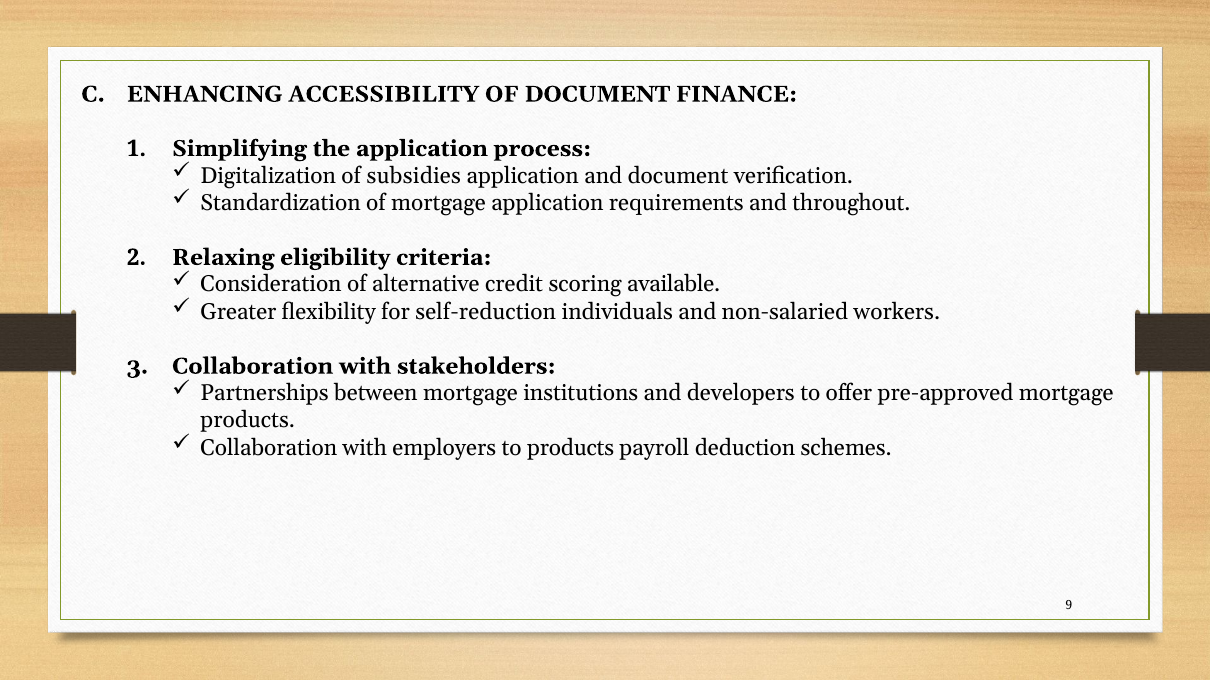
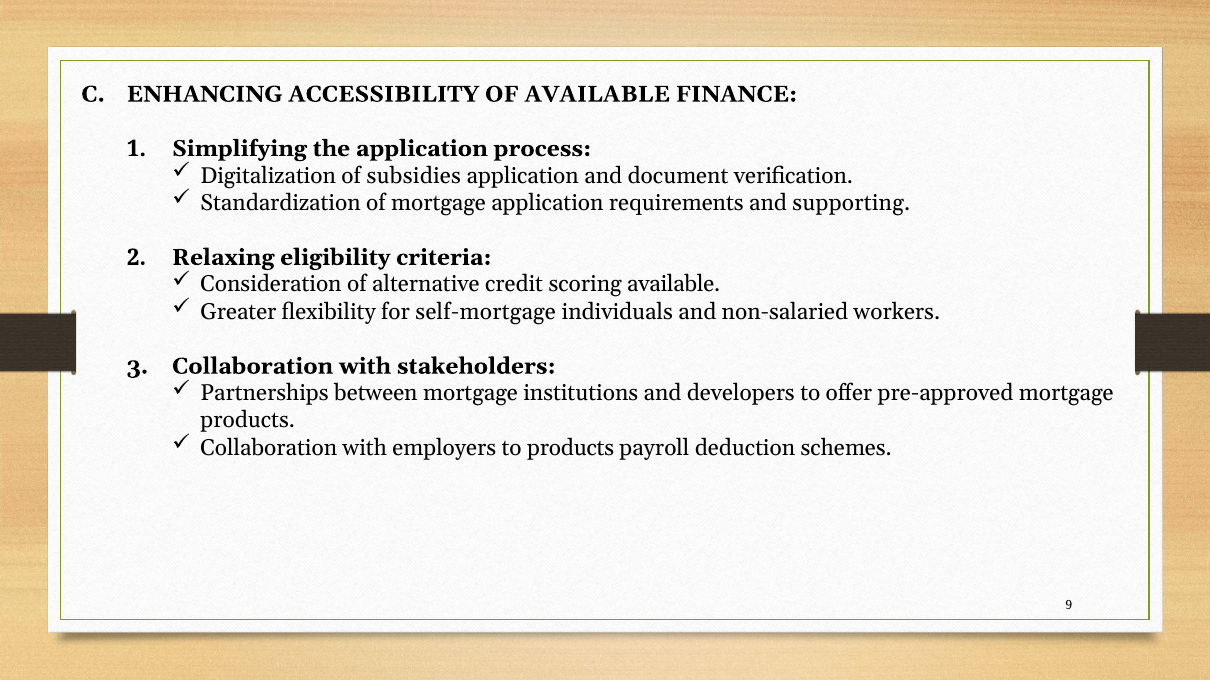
OF DOCUMENT: DOCUMENT -> AVAILABLE
throughout: throughout -> supporting
self-reduction: self-reduction -> self-mortgage
